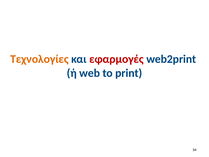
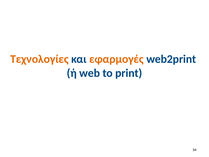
εφαρμογές colour: red -> orange
